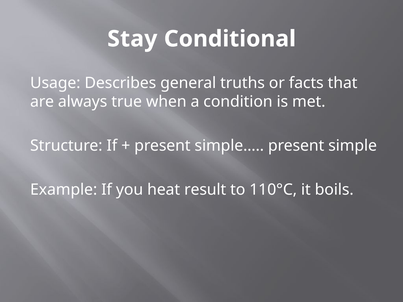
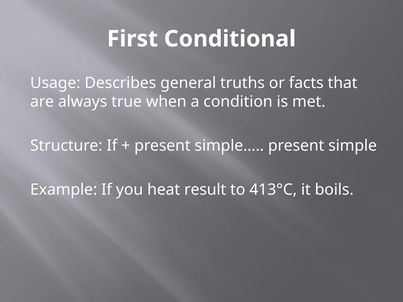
Stay: Stay -> First
110°C: 110°C -> 413°C
